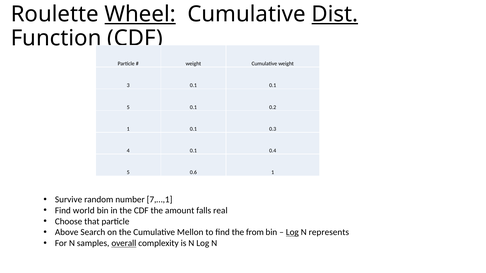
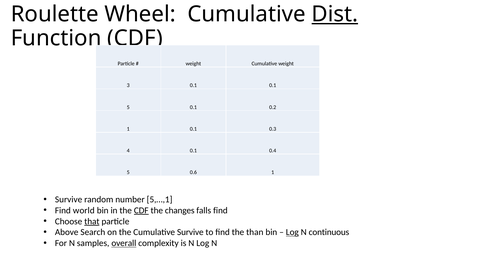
Wheel underline: present -> none
7,…,1: 7,…,1 -> 5,…,1
CDF at (141, 211) underline: none -> present
amount: amount -> changes
falls real: real -> find
that underline: none -> present
Cumulative Mellon: Mellon -> Survive
from: from -> than
represents: represents -> continuous
